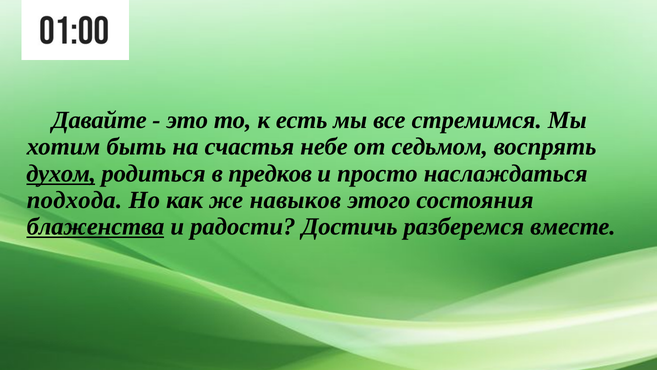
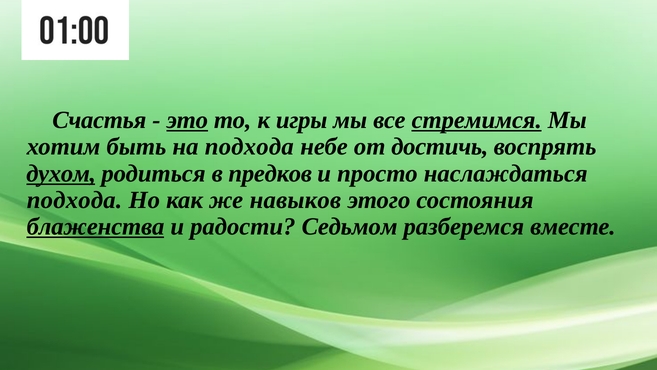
Давайте: Давайте -> Счастья
это underline: none -> present
есть: есть -> игры
стремимся underline: none -> present
на счастья: счастья -> подхода
седьмом: седьмом -> достичь
Достичь: Достичь -> Седьмом
